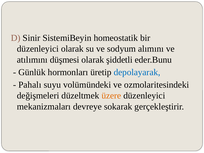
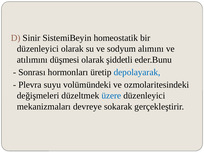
Günlük: Günlük -> Sonrası
Pahalı: Pahalı -> Plevra
üzere colour: orange -> blue
